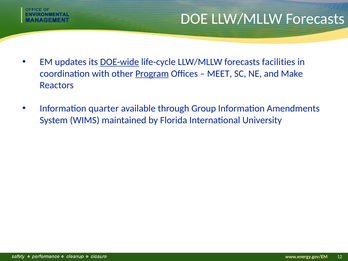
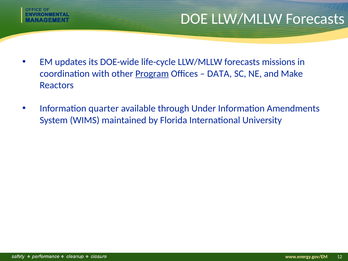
DOE-wide underline: present -> none
facilities: facilities -> missions
MEET: MEET -> DATA
Group: Group -> Under
